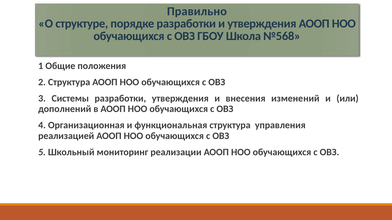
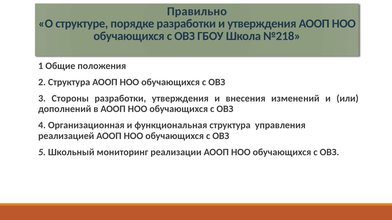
№568: №568 -> №218
Системы: Системы -> Стороны
